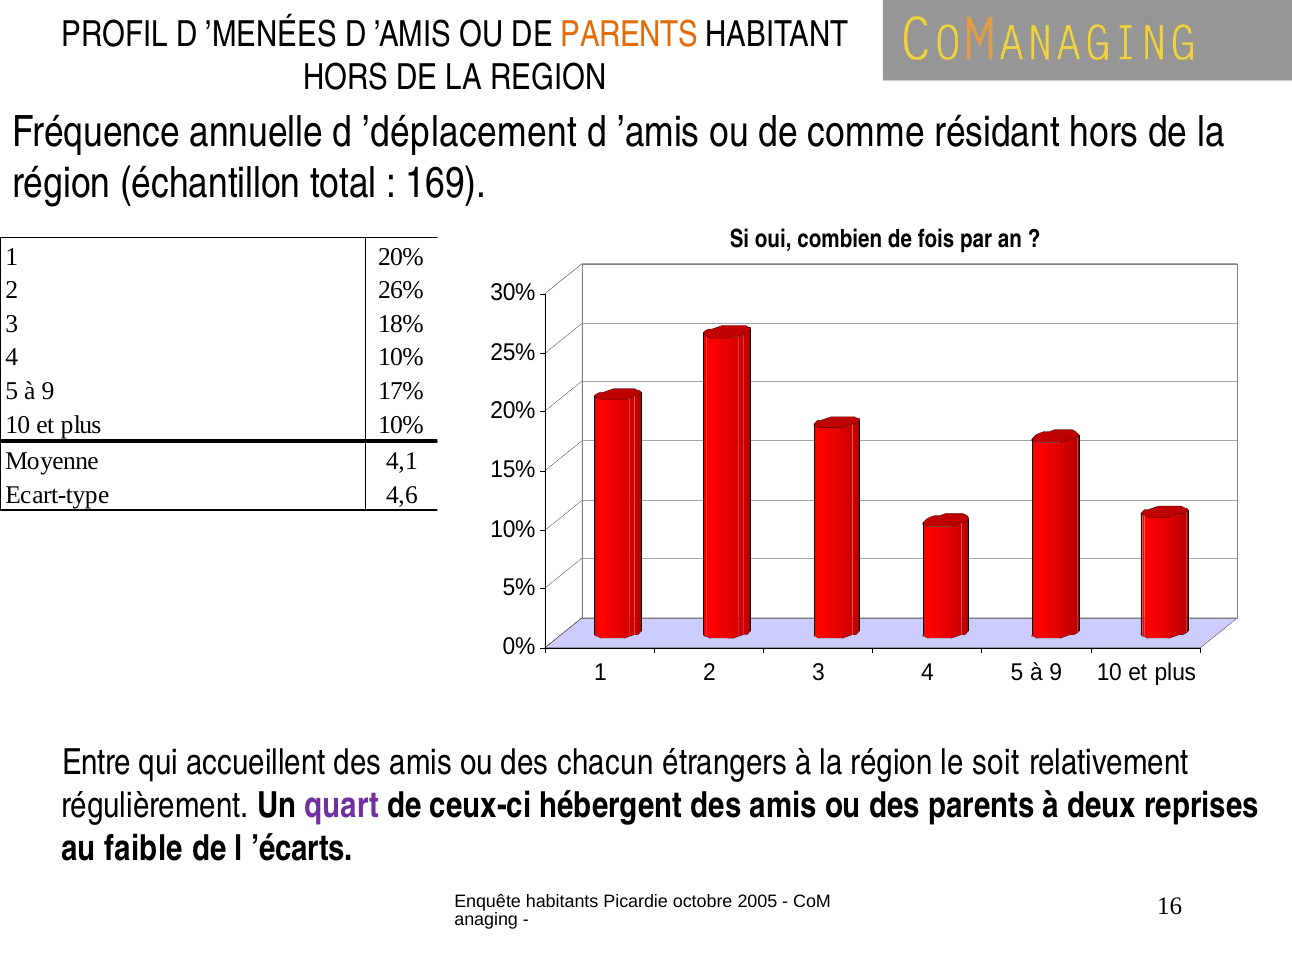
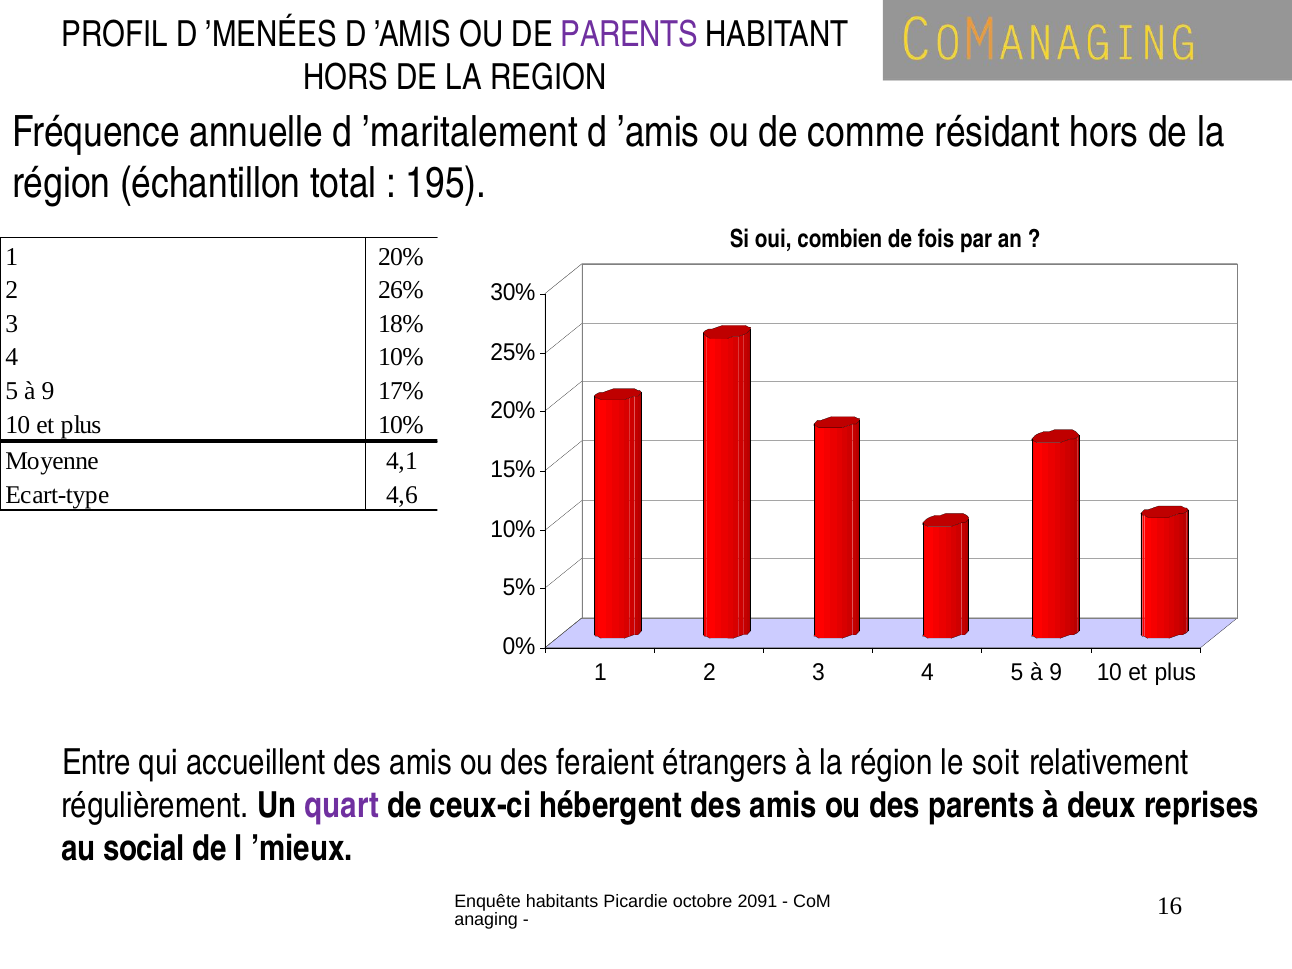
PARENTS at (629, 35) colour: orange -> purple
’déplacement: ’déplacement -> ’maritalement
169: 169 -> 195
chacun: chacun -> feraient
faible: faible -> social
’écarts: ’écarts -> ’mieux
2005: 2005 -> 2091
